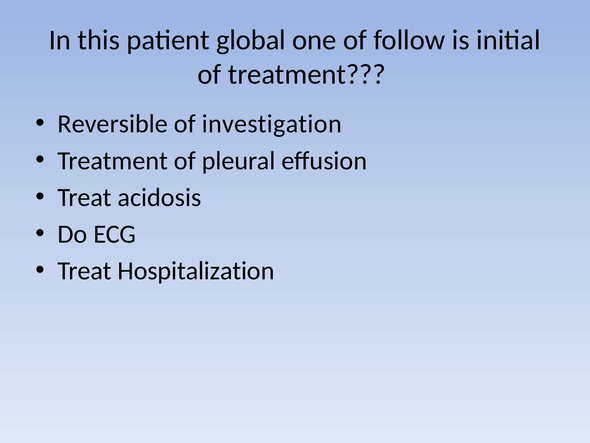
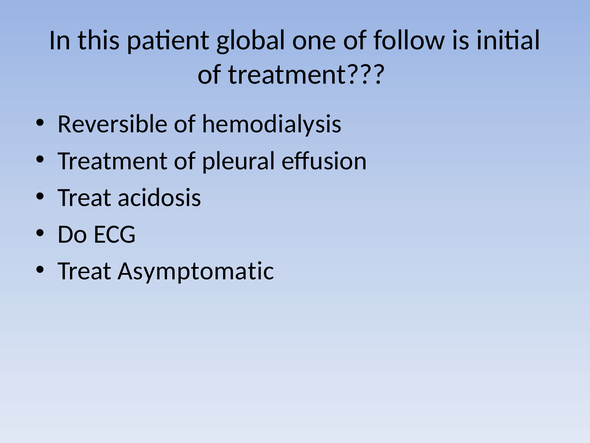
investigation: investigation -> hemodialysis
Hospitalization: Hospitalization -> Asymptomatic
